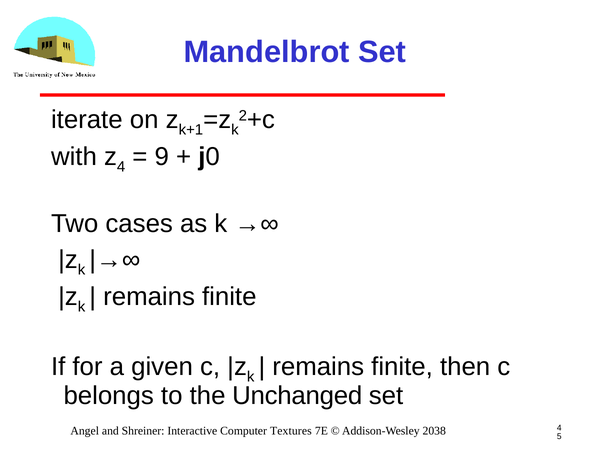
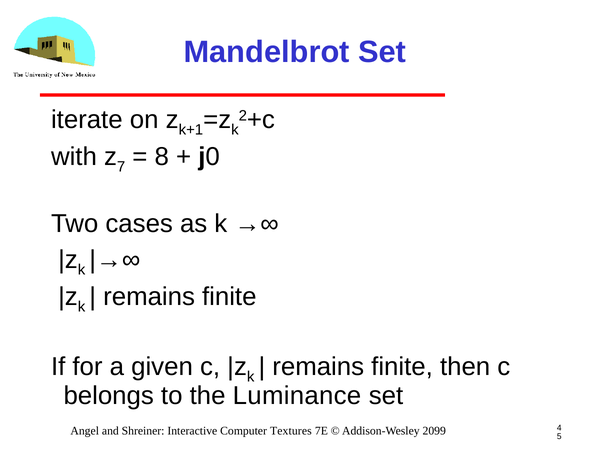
4 at (121, 167): 4 -> 7
9: 9 -> 8
Unchanged: Unchanged -> Luminance
2038: 2038 -> 2099
